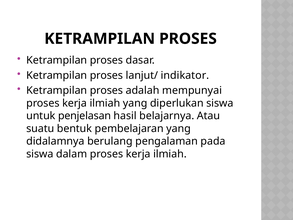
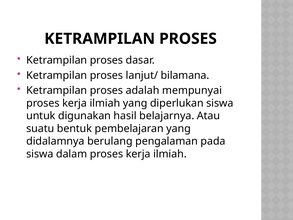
indikator: indikator -> bilamana
penjelasan: penjelasan -> digunakan
